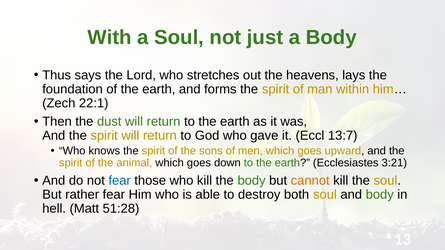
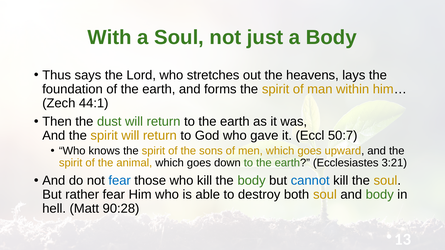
22:1: 22:1 -> 44:1
13:7: 13:7 -> 50:7
cannot colour: orange -> blue
51:28: 51:28 -> 90:28
